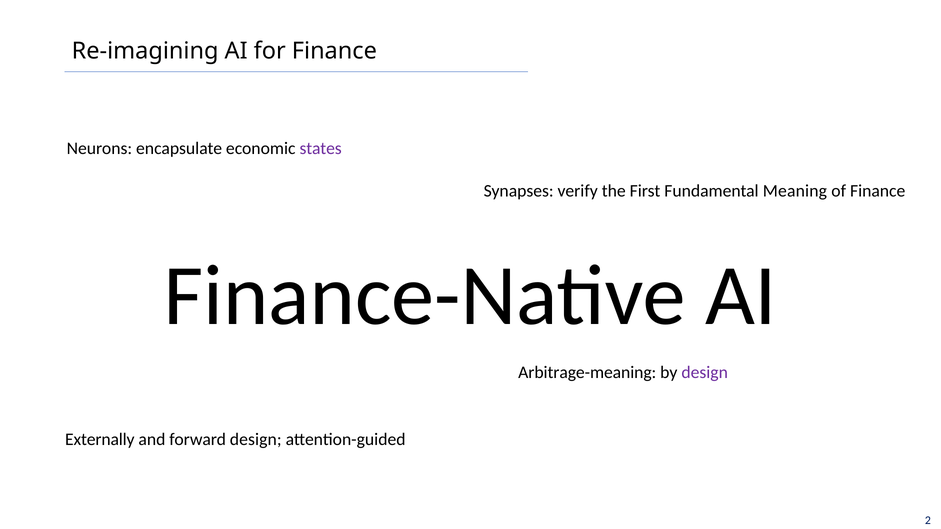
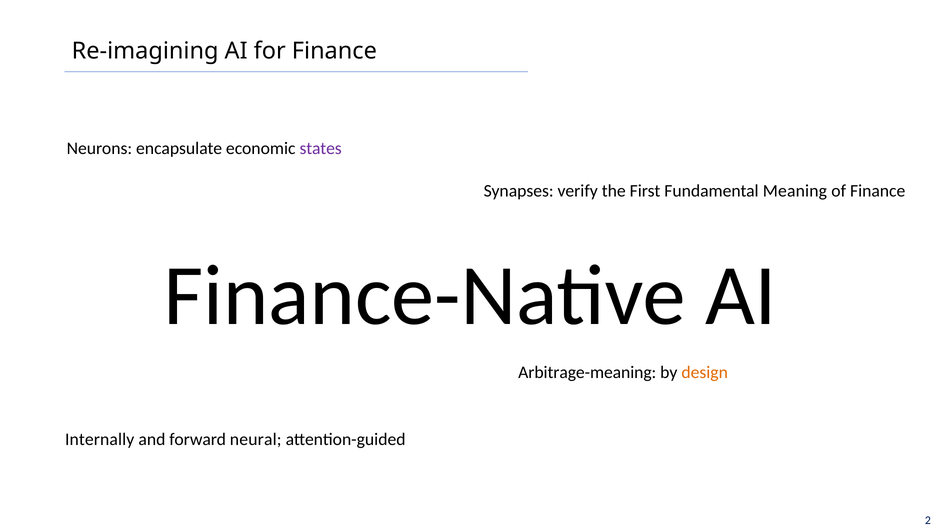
design at (705, 373) colour: purple -> orange
Externally: Externally -> Internally
forward design: design -> neural
